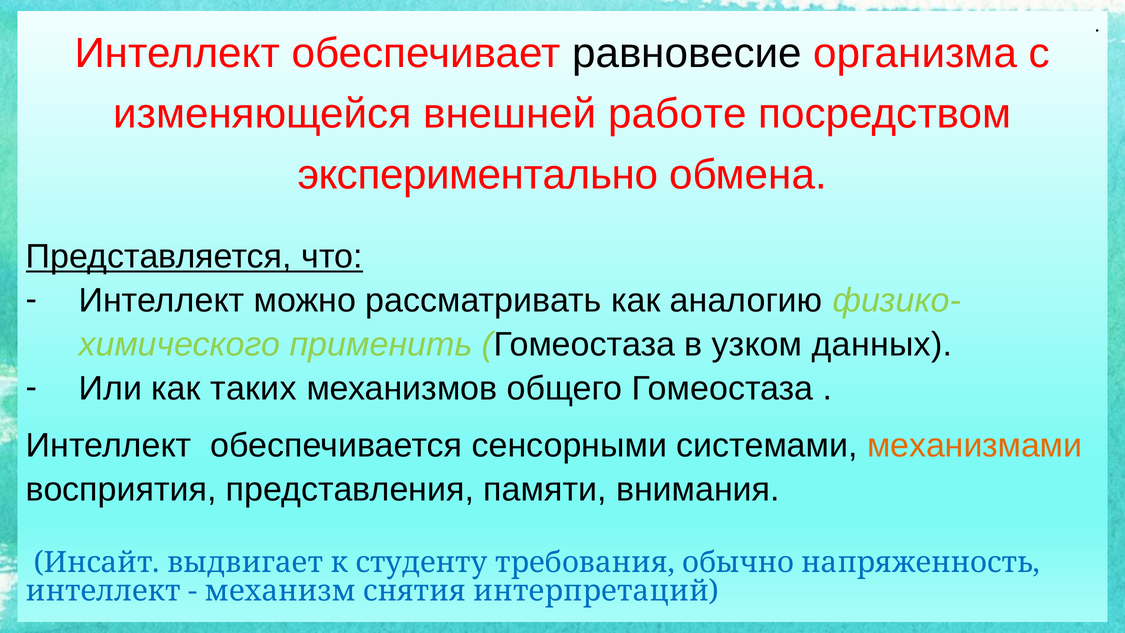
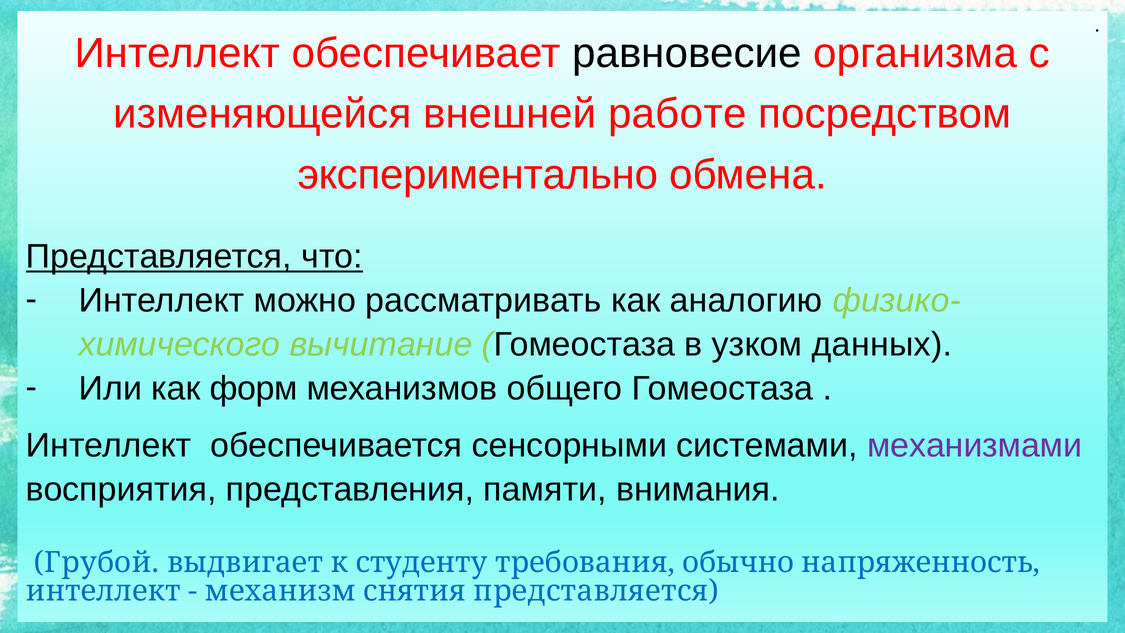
применить: применить -> вычитание
таких: таких -> форм
механизмами colour: orange -> purple
Инсайт: Инсайт -> Грубой
снятия интерпретаций: интерпретаций -> представляется
